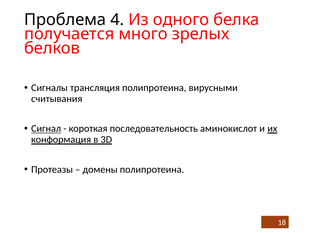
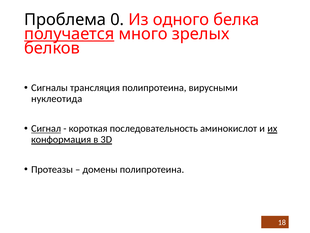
4: 4 -> 0
получается underline: none -> present
считывания: считывания -> нуклеотида
